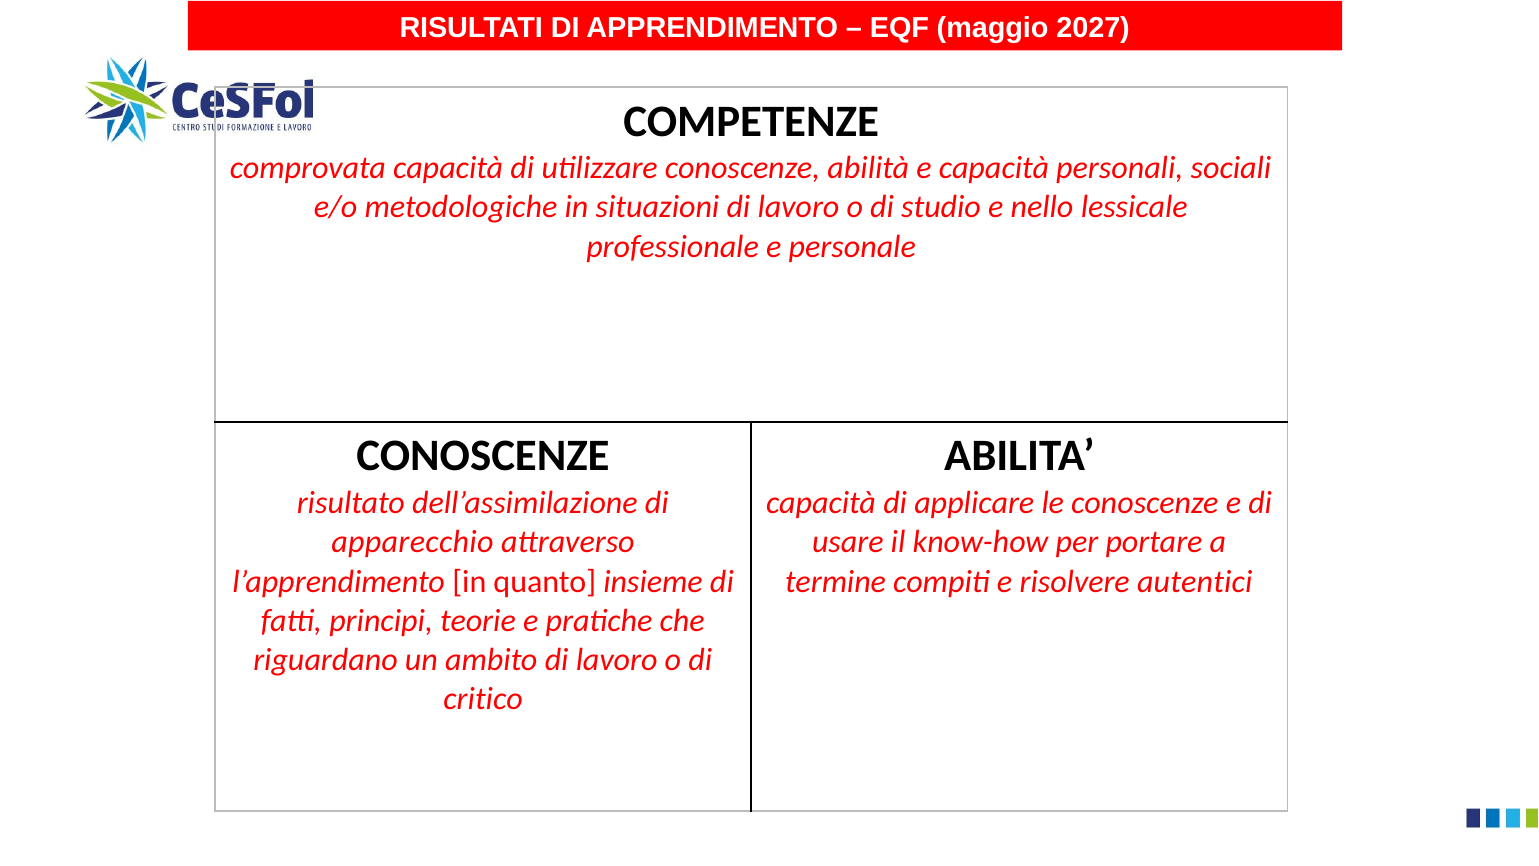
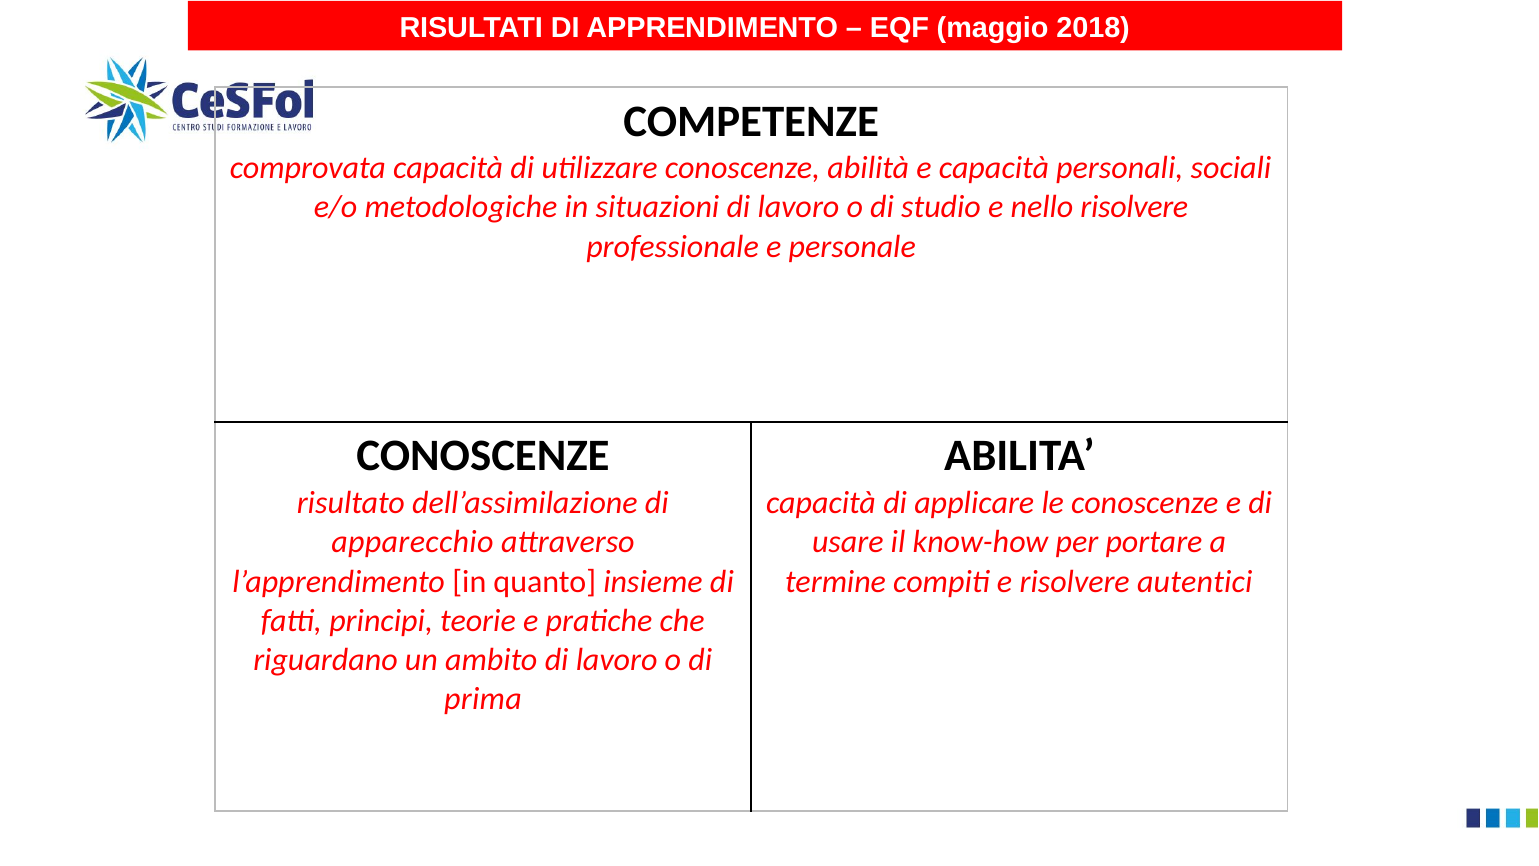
2027: 2027 -> 2018
nello lessicale: lessicale -> risolvere
critico: critico -> prima
